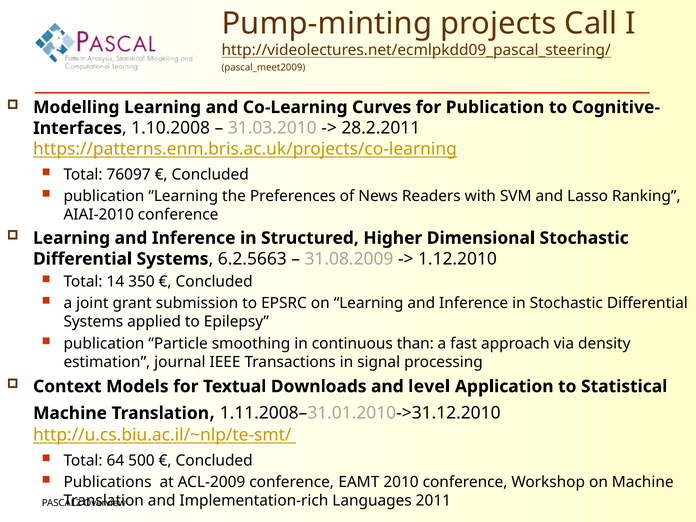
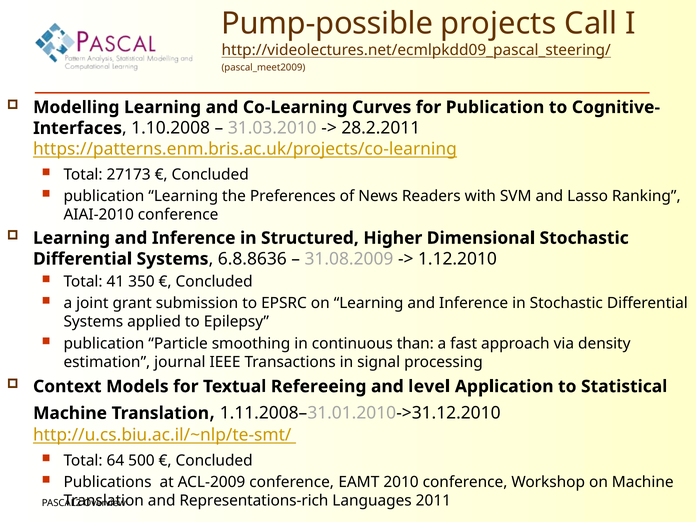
Pump-minting: Pump-minting -> Pump-possible
76097: 76097 -> 27173
6.2.5663: 6.2.5663 -> 6.8.8636
14: 14 -> 41
Downloads: Downloads -> Refereeing
Implementation-rich: Implementation-rich -> Representations-rich
